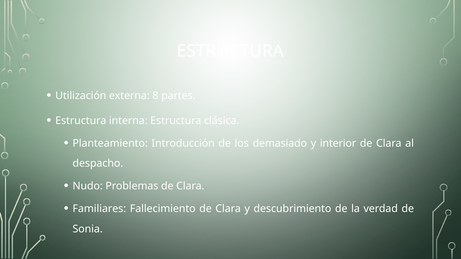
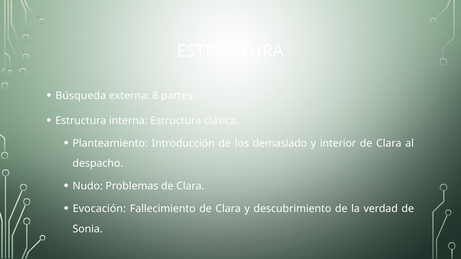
Utilización: Utilización -> Búsqueda
Familiares: Familiares -> Evocación
